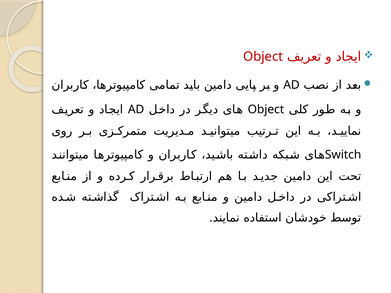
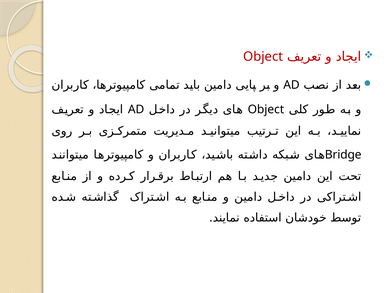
Switch: Switch -> Bridge
